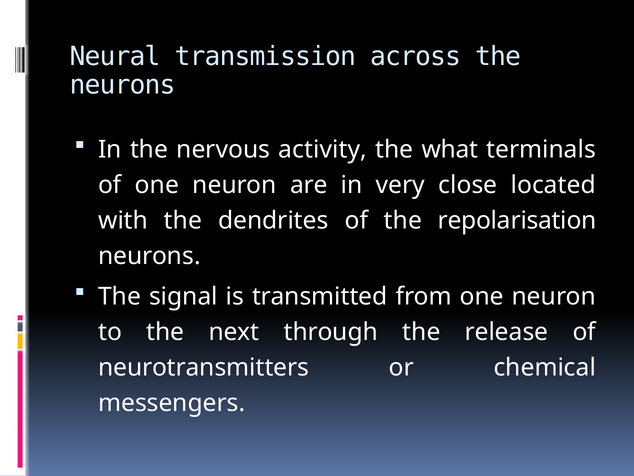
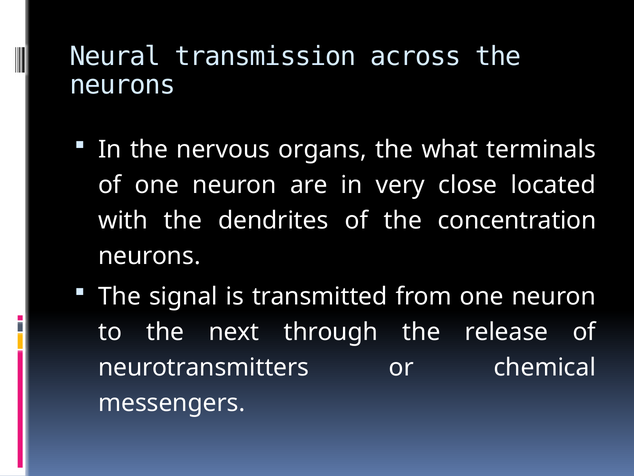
activity: activity -> organs
repolarisation: repolarisation -> concentration
